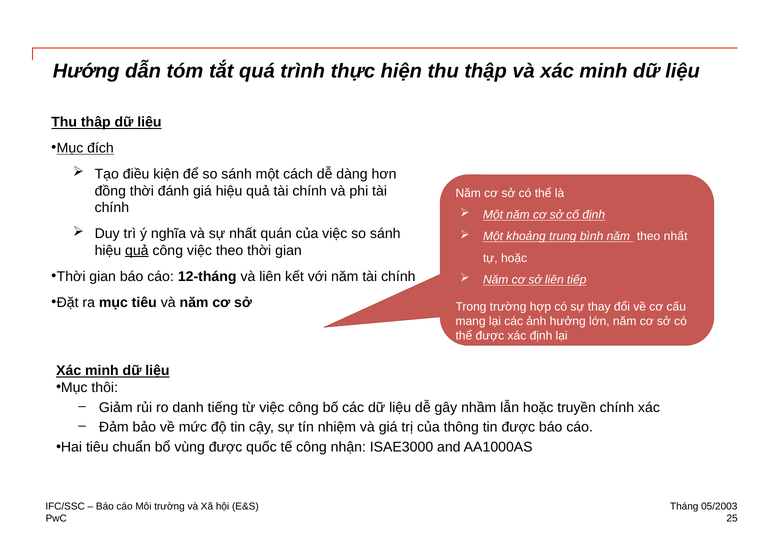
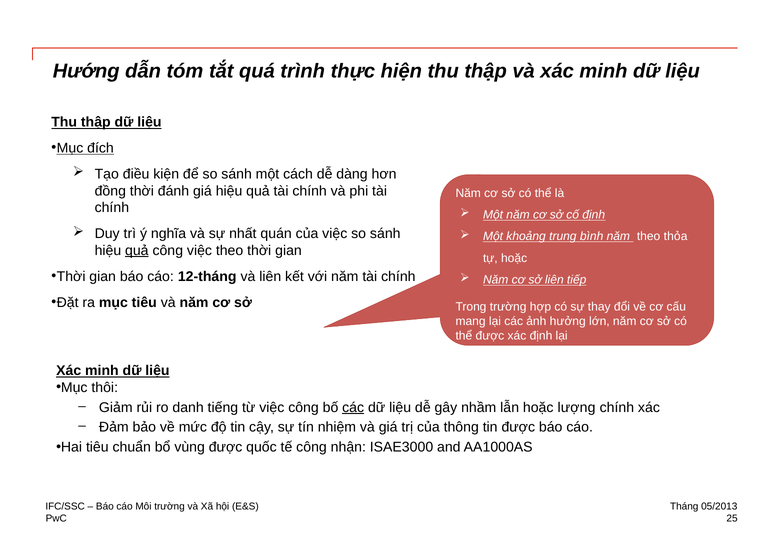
theo nhất: nhất -> thỏa
các at (353, 408) underline: none -> present
truyền: truyền -> lượng
05/2003: 05/2003 -> 05/2013
